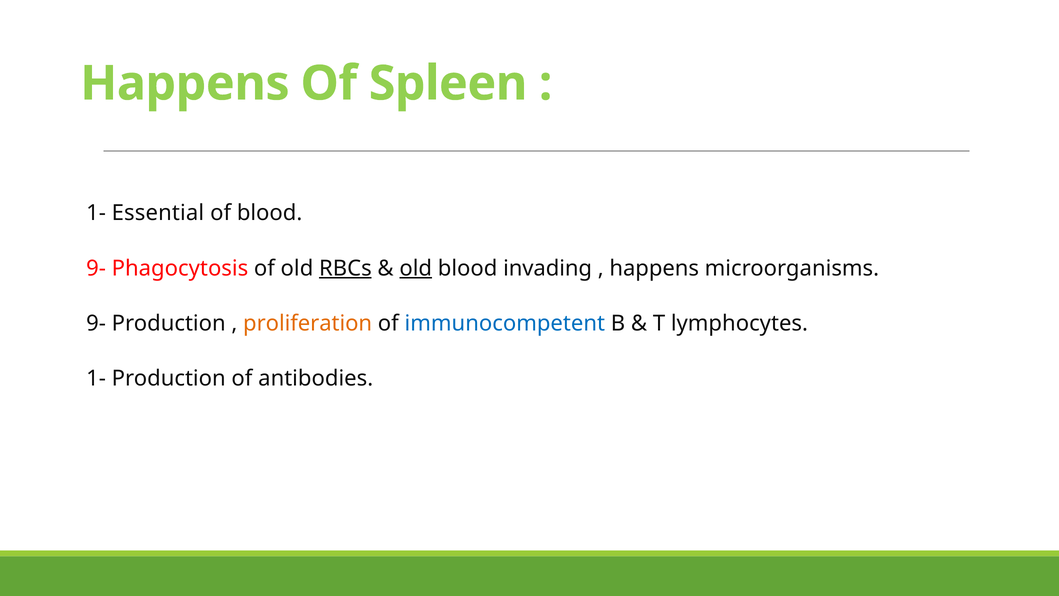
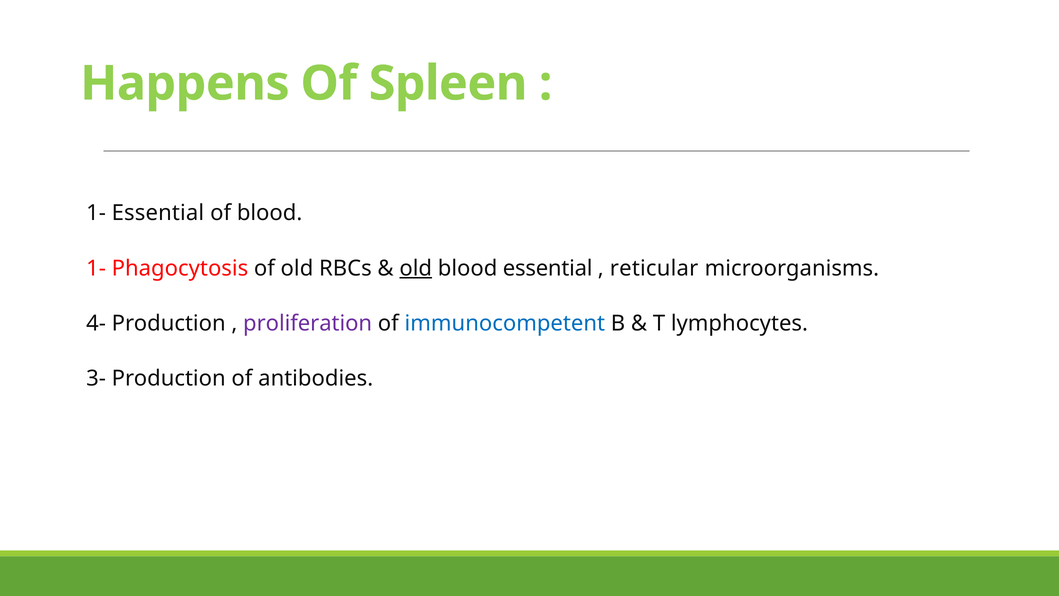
9- at (96, 268): 9- -> 1-
RBCs underline: present -> none
blood invading: invading -> essential
happens at (654, 268): happens -> reticular
9- at (96, 323): 9- -> 4-
proliferation colour: orange -> purple
1- at (96, 378): 1- -> 3-
